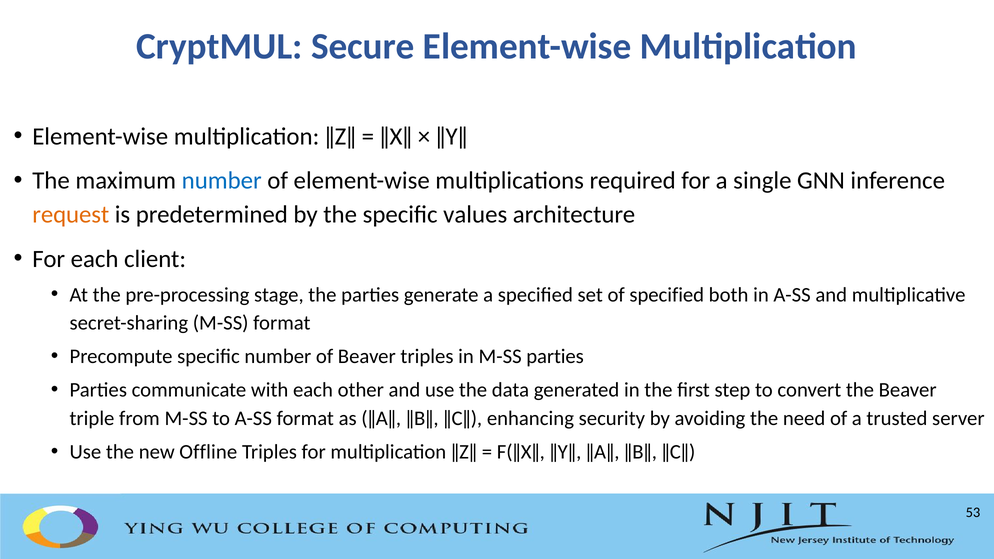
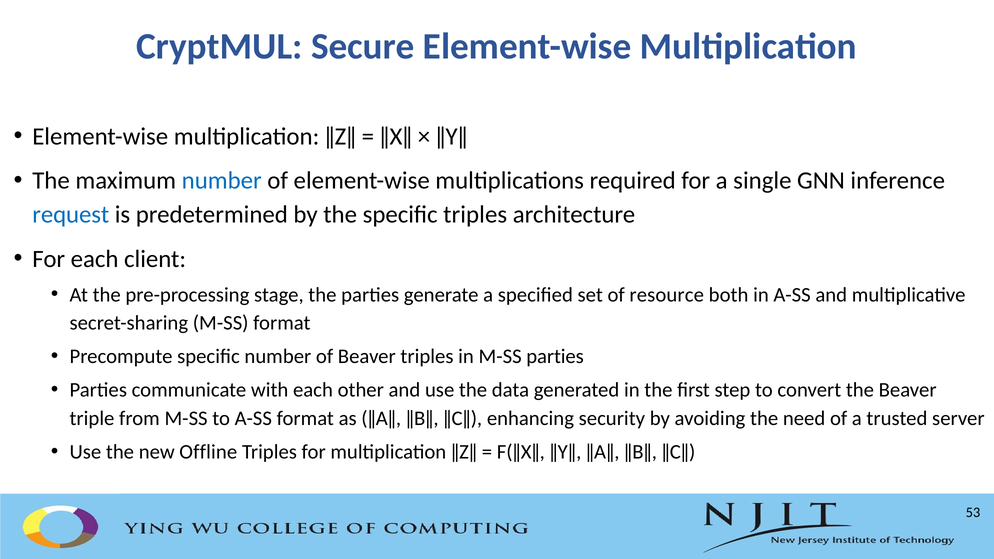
request colour: orange -> blue
specific values: values -> triples
of specified: specified -> resource
